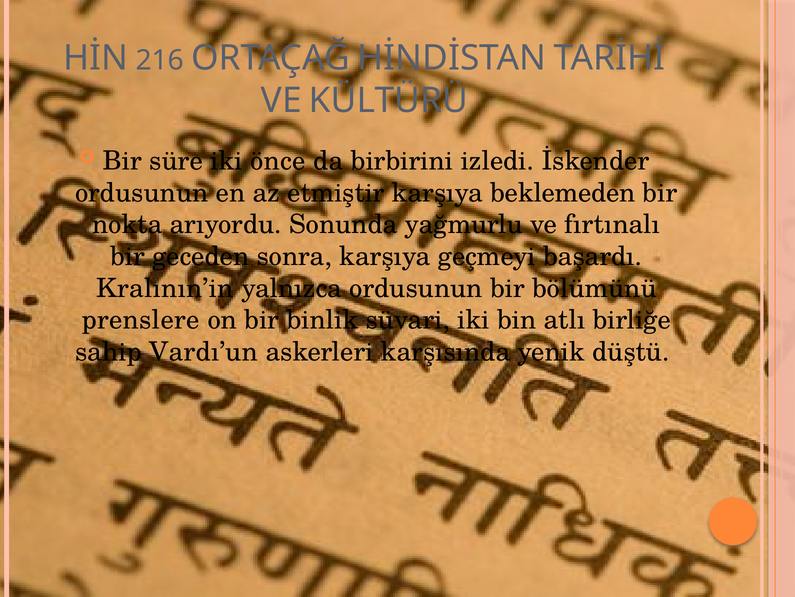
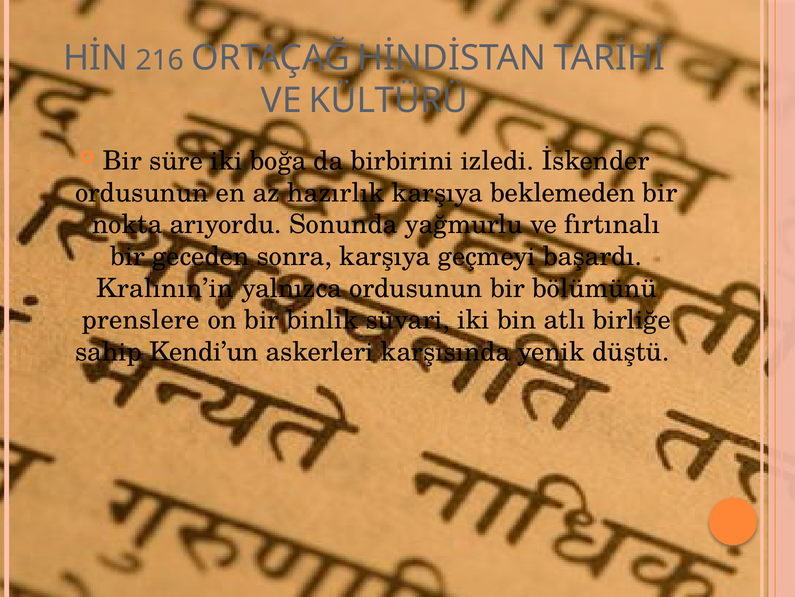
önce: önce -> boğa
etmiştir: etmiştir -> hazırlık
Vardı’un: Vardı’un -> Kendi’un
